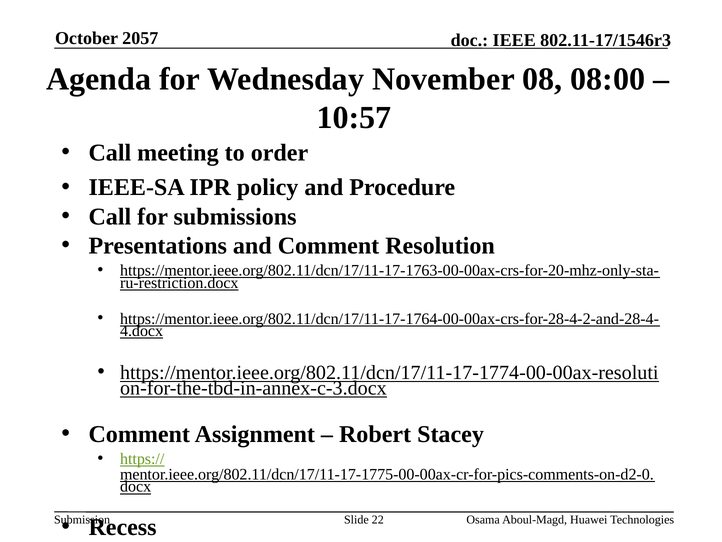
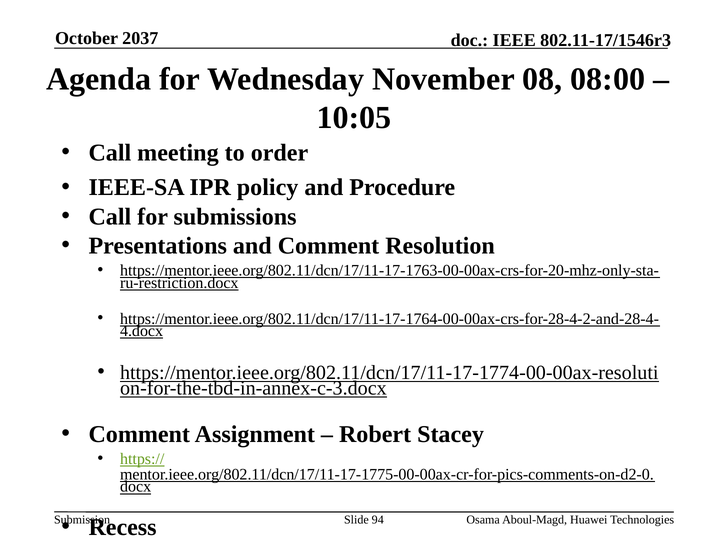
2057: 2057 -> 2037
10:57: 10:57 -> 10:05
22: 22 -> 94
